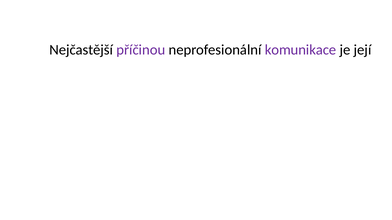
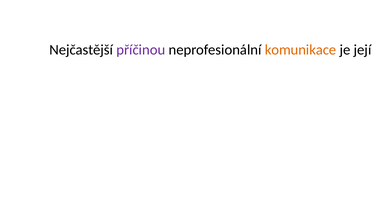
komunikace colour: purple -> orange
